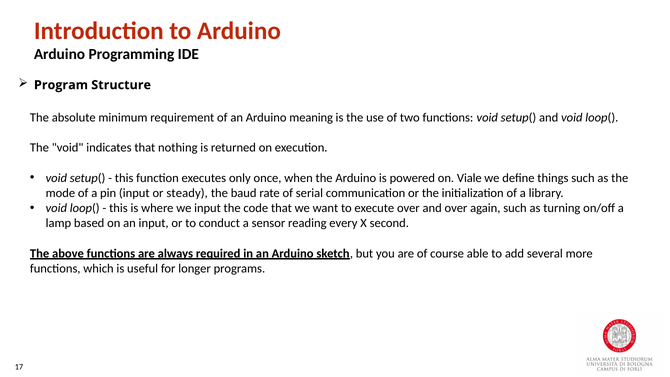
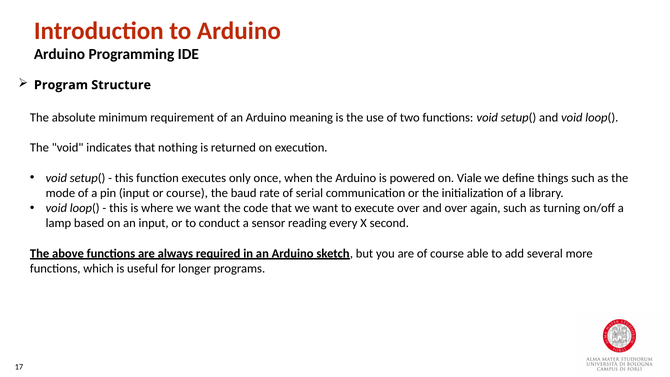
or steady: steady -> course
where we input: input -> want
